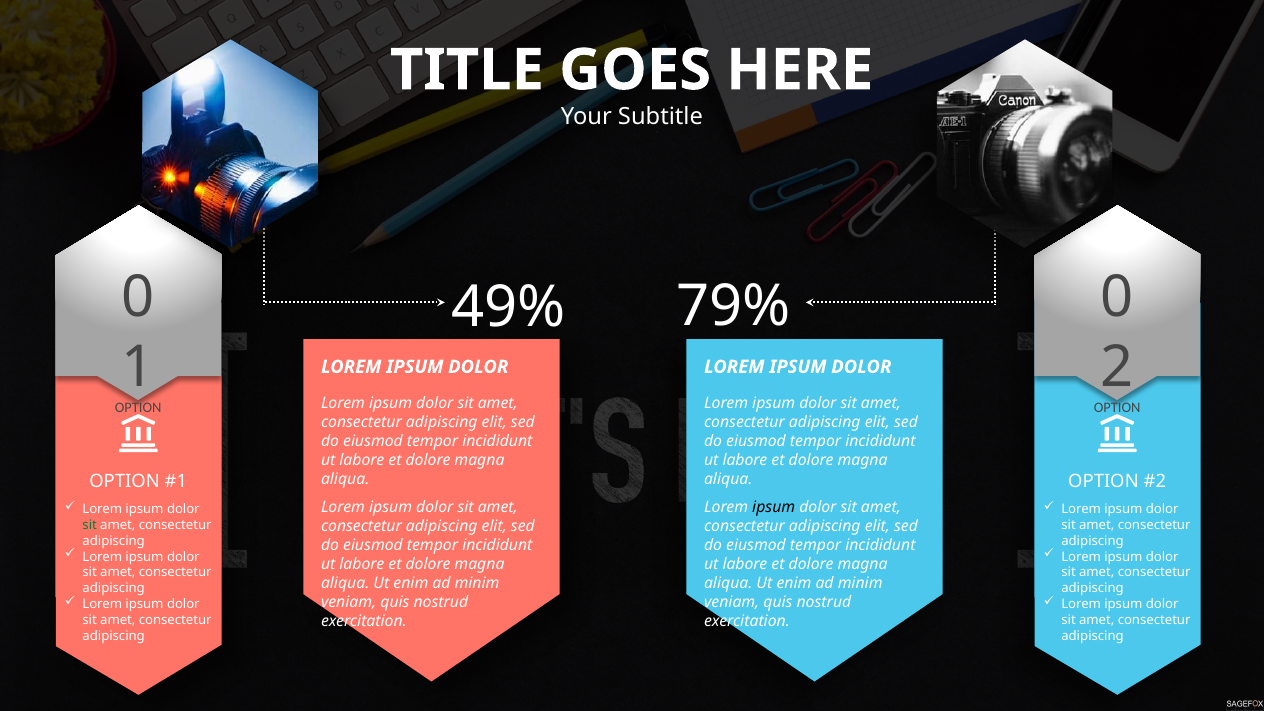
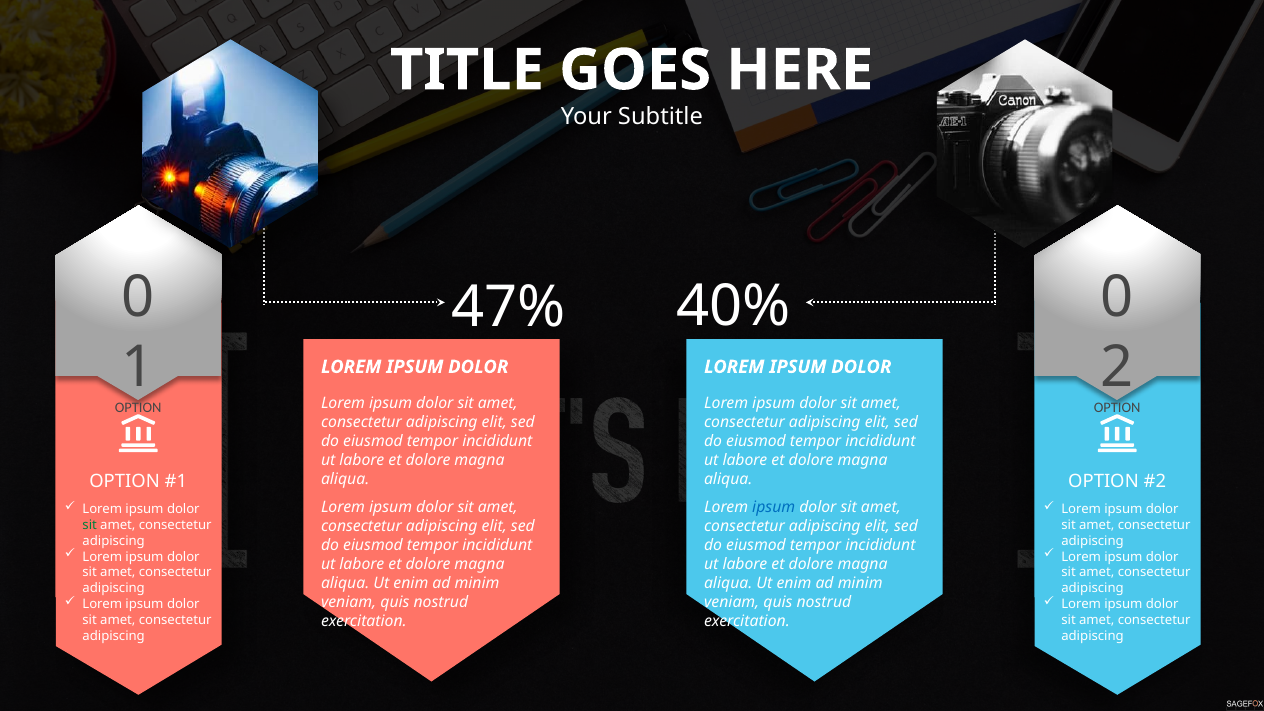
79%: 79% -> 40%
49%: 49% -> 47%
ipsum at (774, 507) colour: black -> blue
